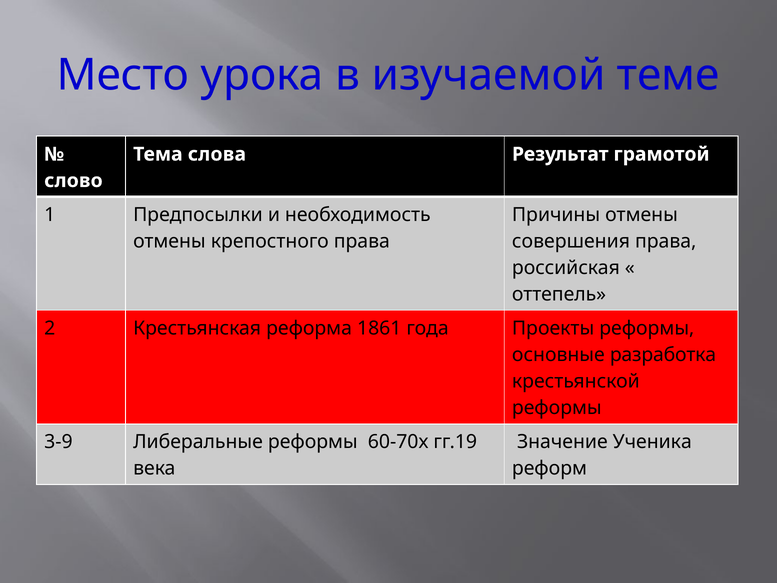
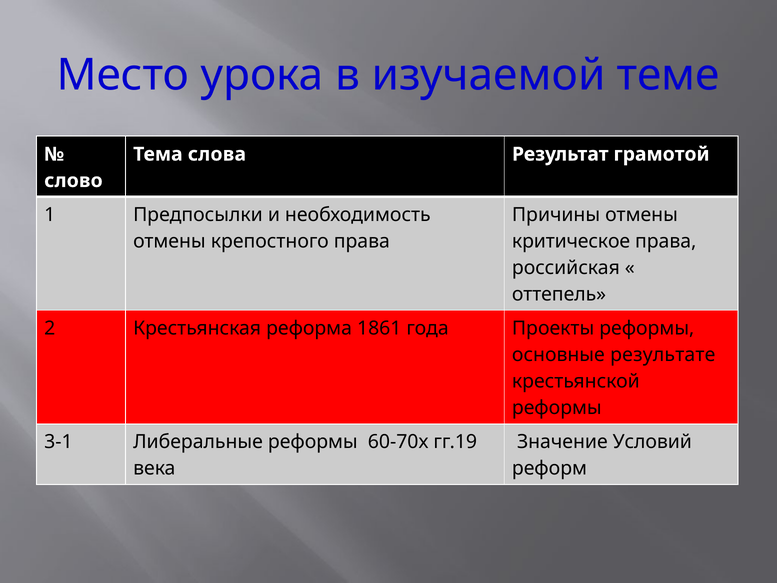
совершения: совершения -> критическое
разработка: разработка -> результате
3-9: 3-9 -> 3-1
Ученика: Ученика -> Условий
